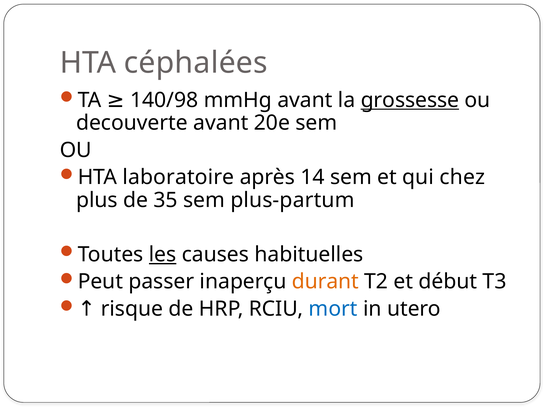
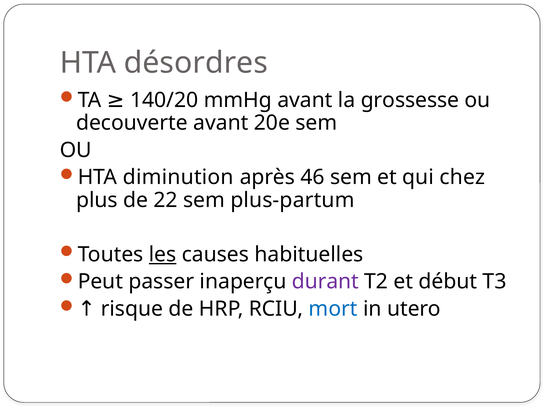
céphalées: céphalées -> désordres
140/98: 140/98 -> 140/20
grossesse underline: present -> none
laboratoire: laboratoire -> diminution
14: 14 -> 46
35: 35 -> 22
durant colour: orange -> purple
